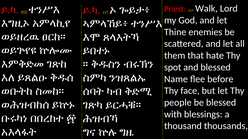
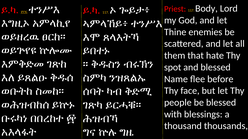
Walk: Walk -> Body
